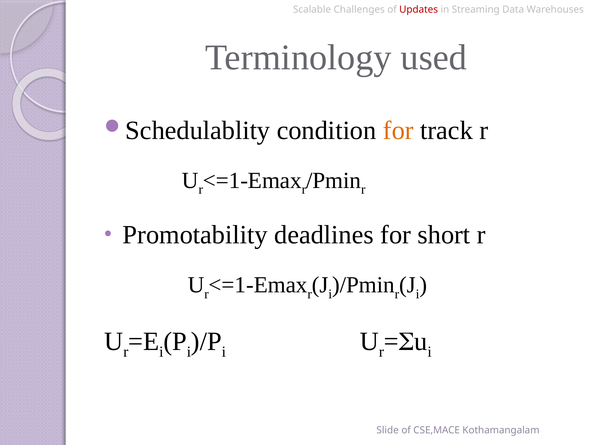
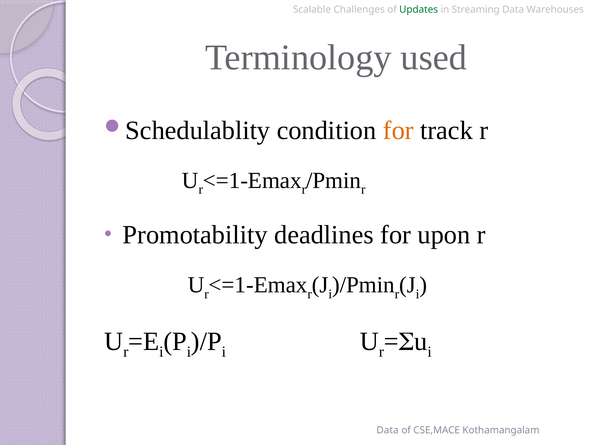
Updates colour: red -> green
short: short -> upon
Slide at (388, 430): Slide -> Data
